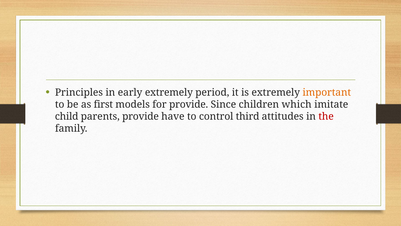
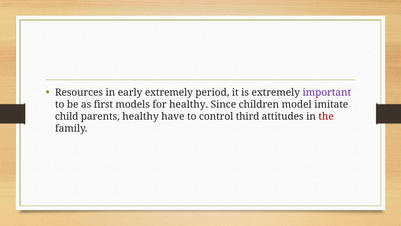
Principles: Principles -> Resources
important colour: orange -> purple
for provide: provide -> healthy
which: which -> model
parents provide: provide -> healthy
